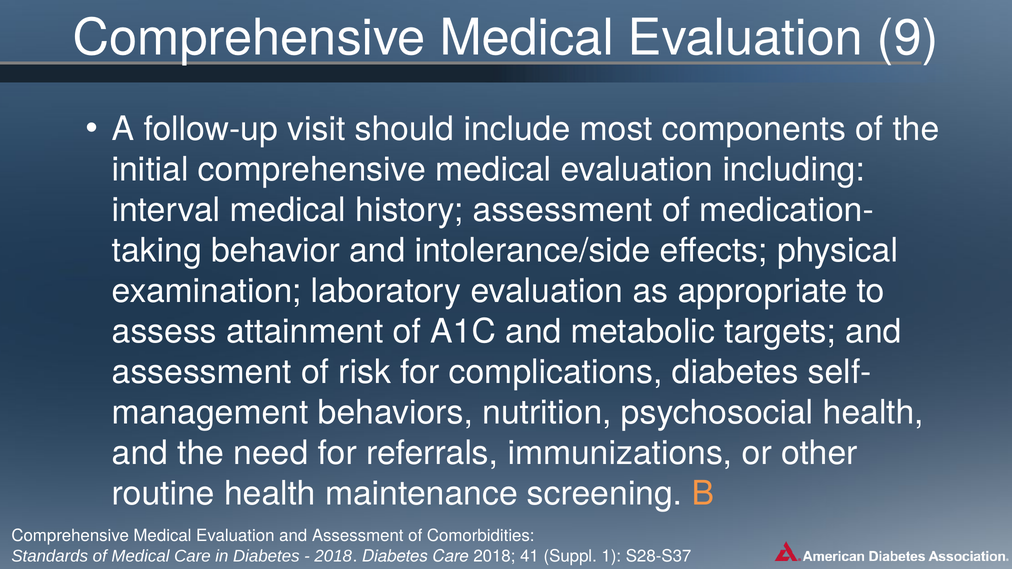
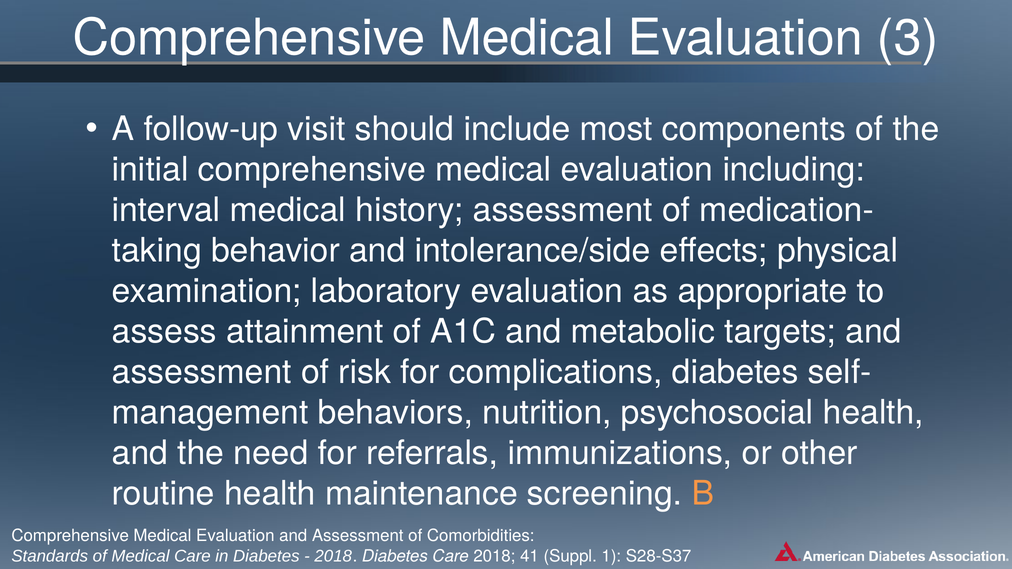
9: 9 -> 3
